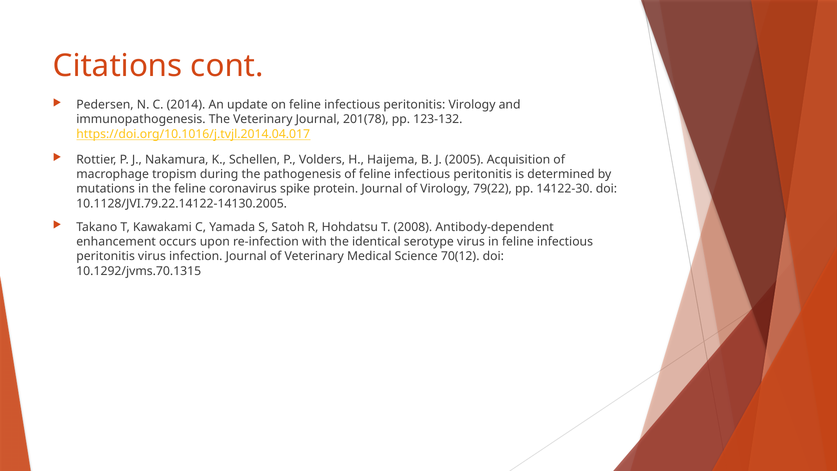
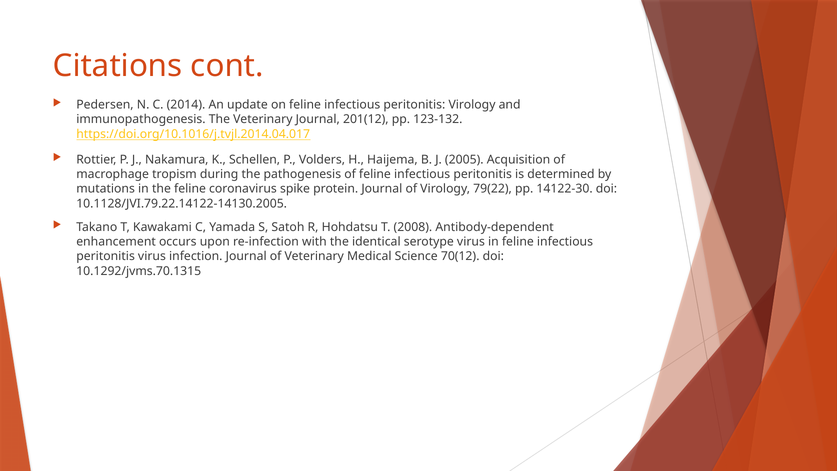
201(78: 201(78 -> 201(12
